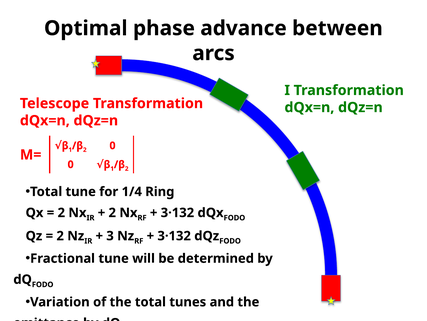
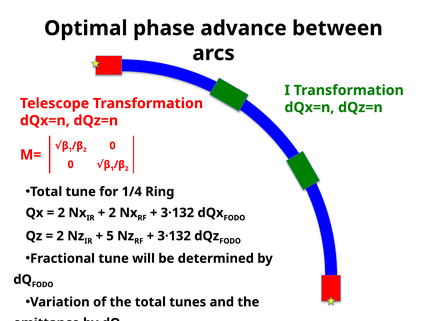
3: 3 -> 5
